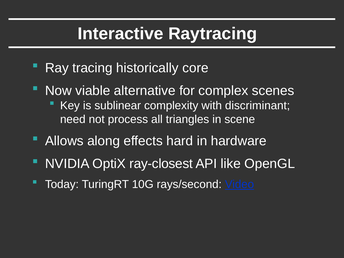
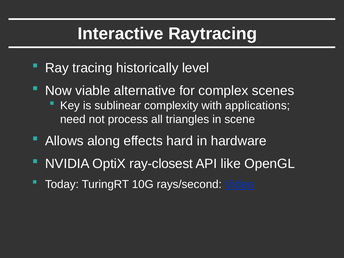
core: core -> level
discriminant: discriminant -> applications
